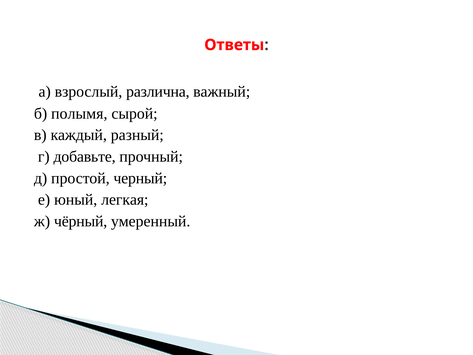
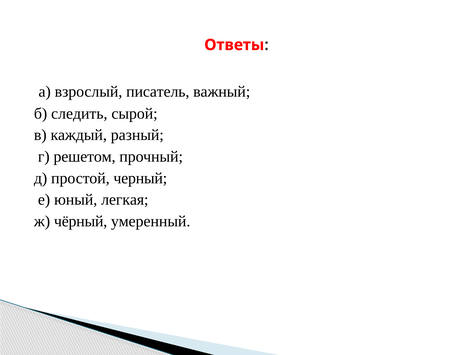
различна: различна -> писатель
полымя: полымя -> следить
добавьте: добавьте -> решетом
